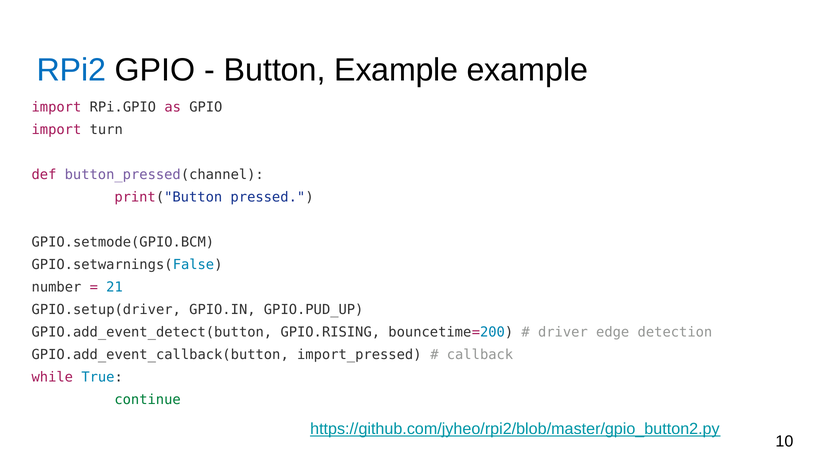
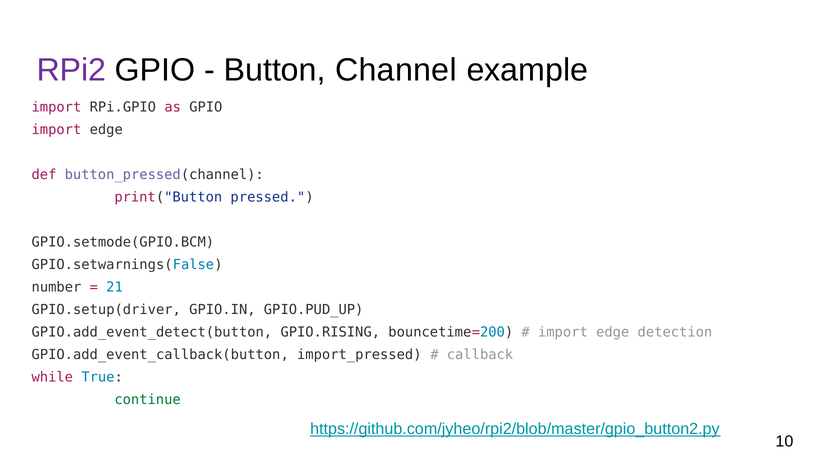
RPi2 colour: blue -> purple
Button Example: Example -> Channel
turn at (106, 129): turn -> edge
driver at (563, 332): driver -> import
